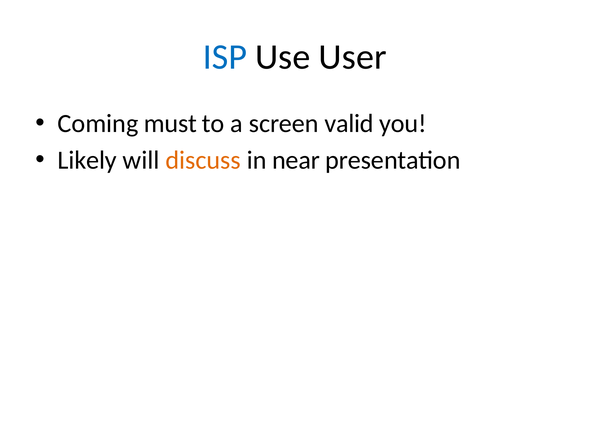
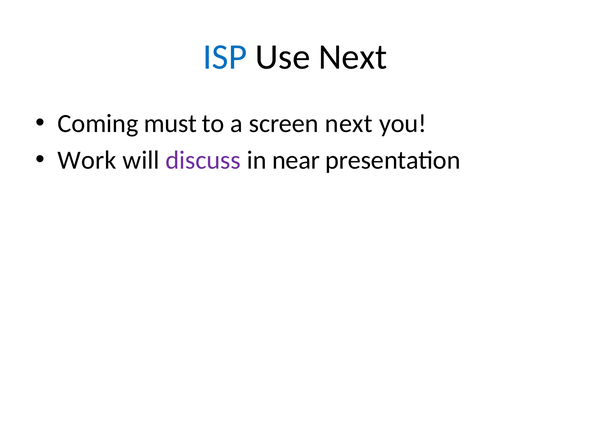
Use User: User -> Next
screen valid: valid -> next
Likely: Likely -> Work
discuss colour: orange -> purple
